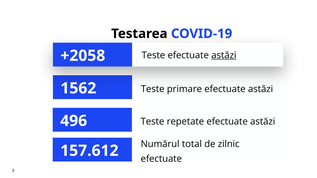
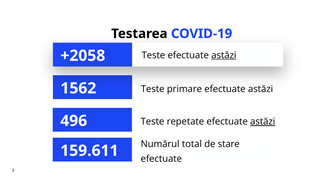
astăzi at (263, 122) underline: none -> present
zilnic: zilnic -> stare
157.612: 157.612 -> 159.611
